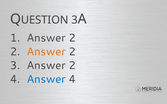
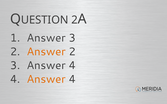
3 at (74, 20): 3 -> 2
1 Answer 2: 2 -> 3
3 Answer 2: 2 -> 4
Answer at (46, 79) colour: blue -> orange
